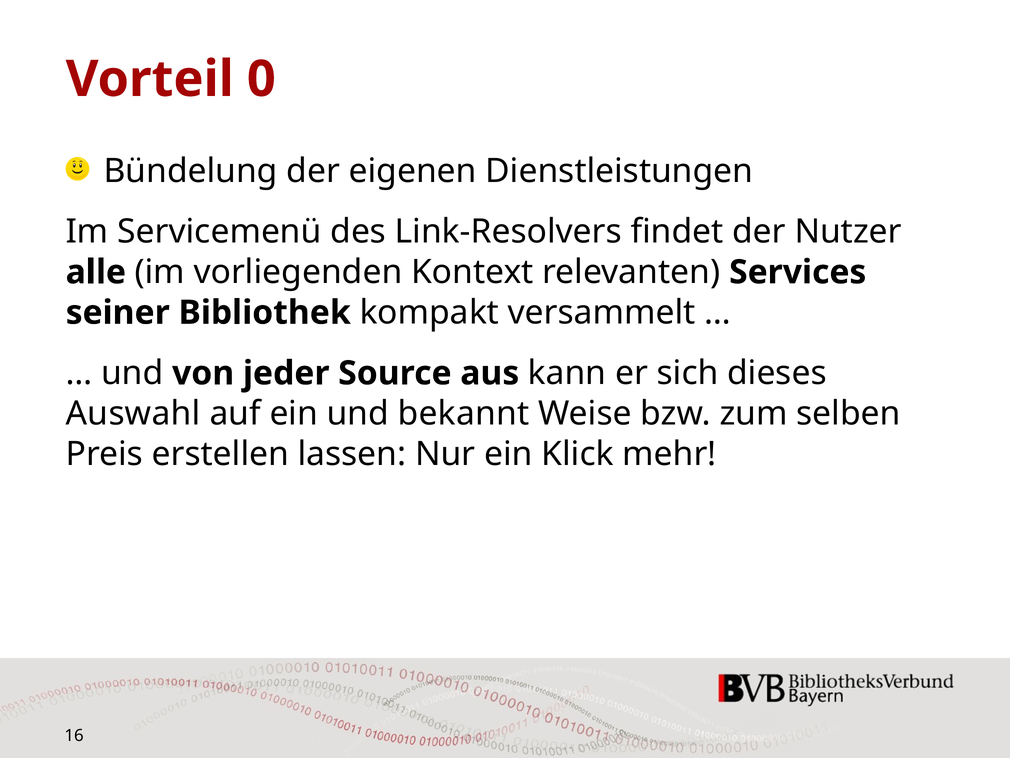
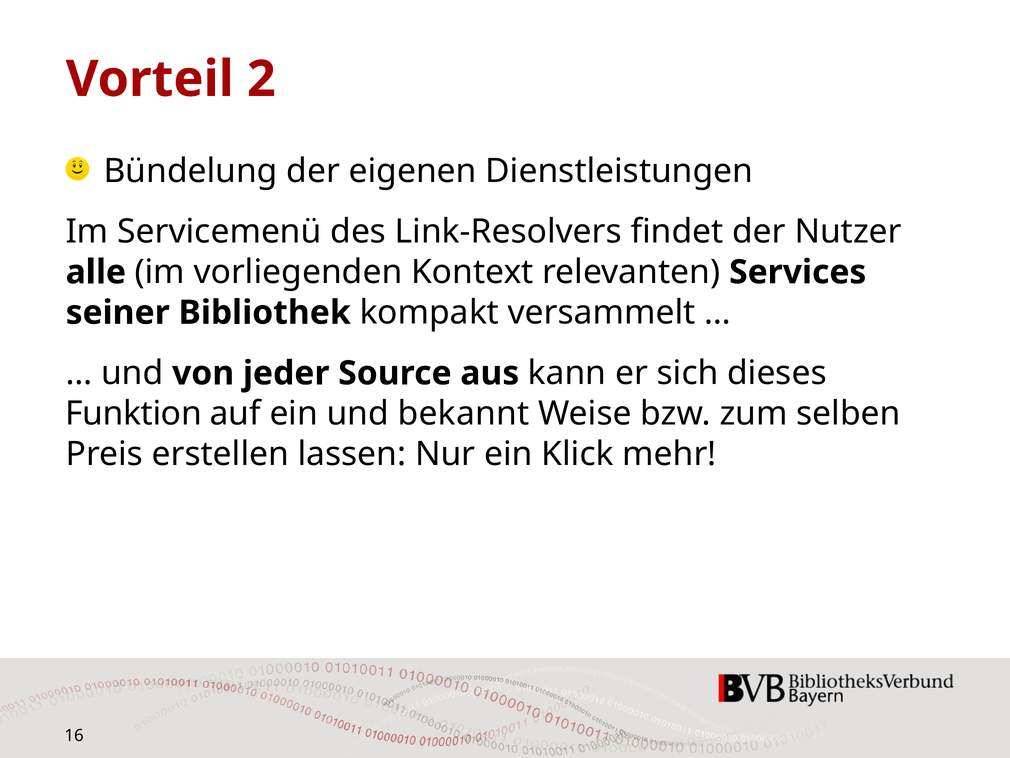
0: 0 -> 2
Auswahl: Auswahl -> Funktion
